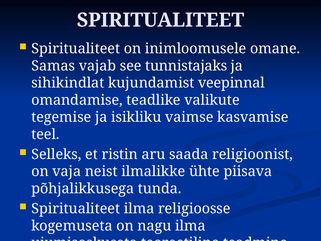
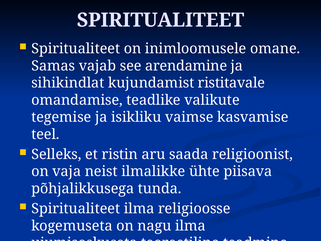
tunnistajaks: tunnistajaks -> arendamine
kujundamist veepinnal: veepinnal -> ristitavale
